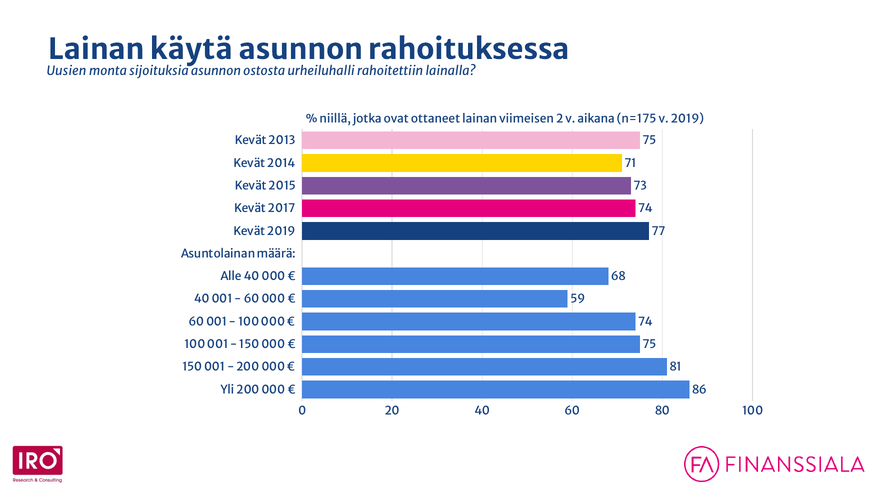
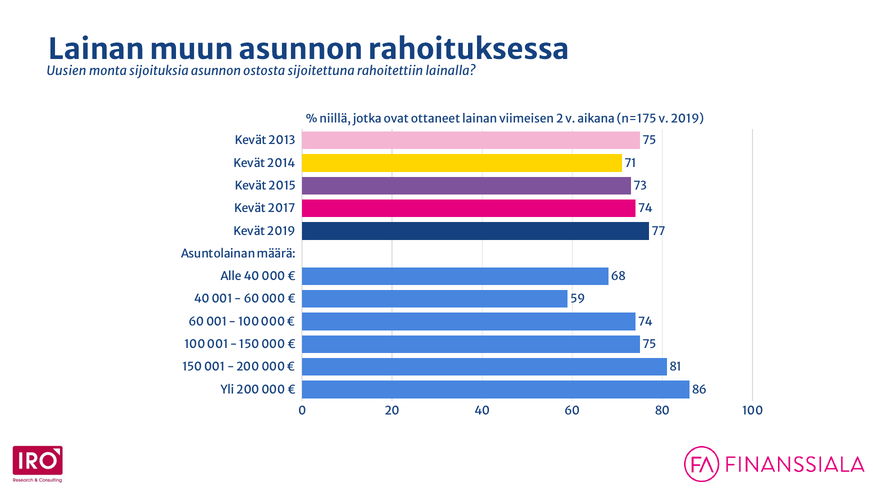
käytä: käytä -> muun
urheiluhalli: urheiluhalli -> sijoitettuna
